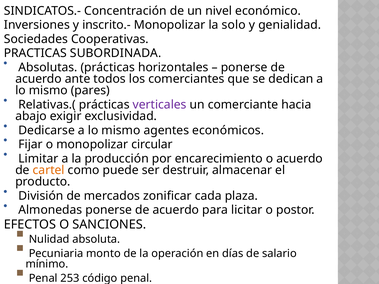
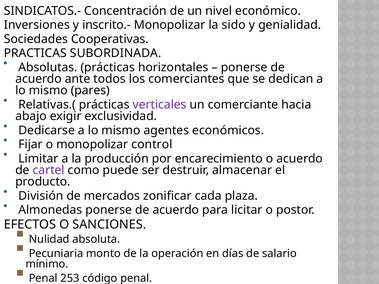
solo: solo -> sido
circular: circular -> control
cartel colour: orange -> purple
